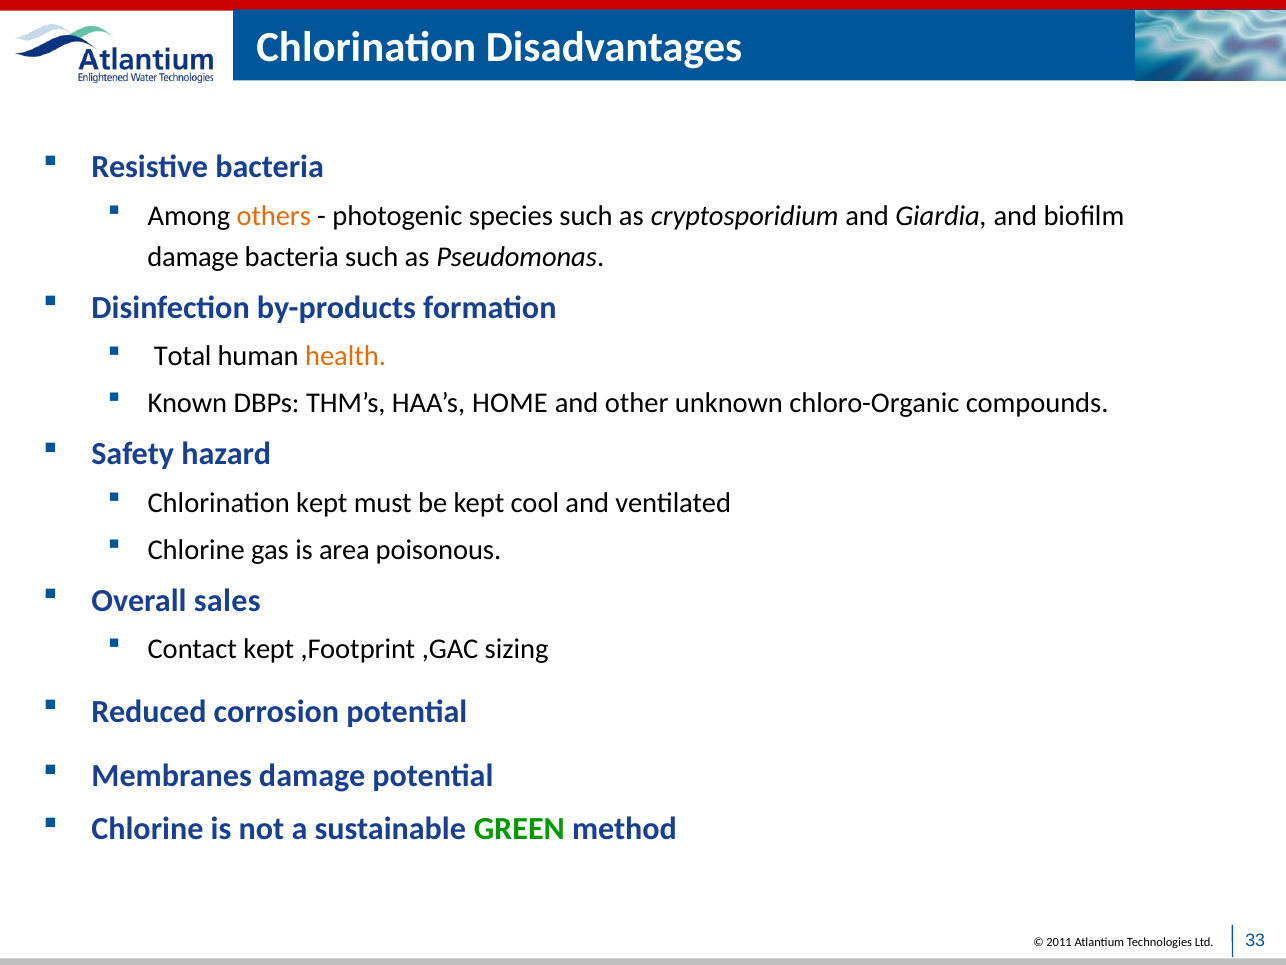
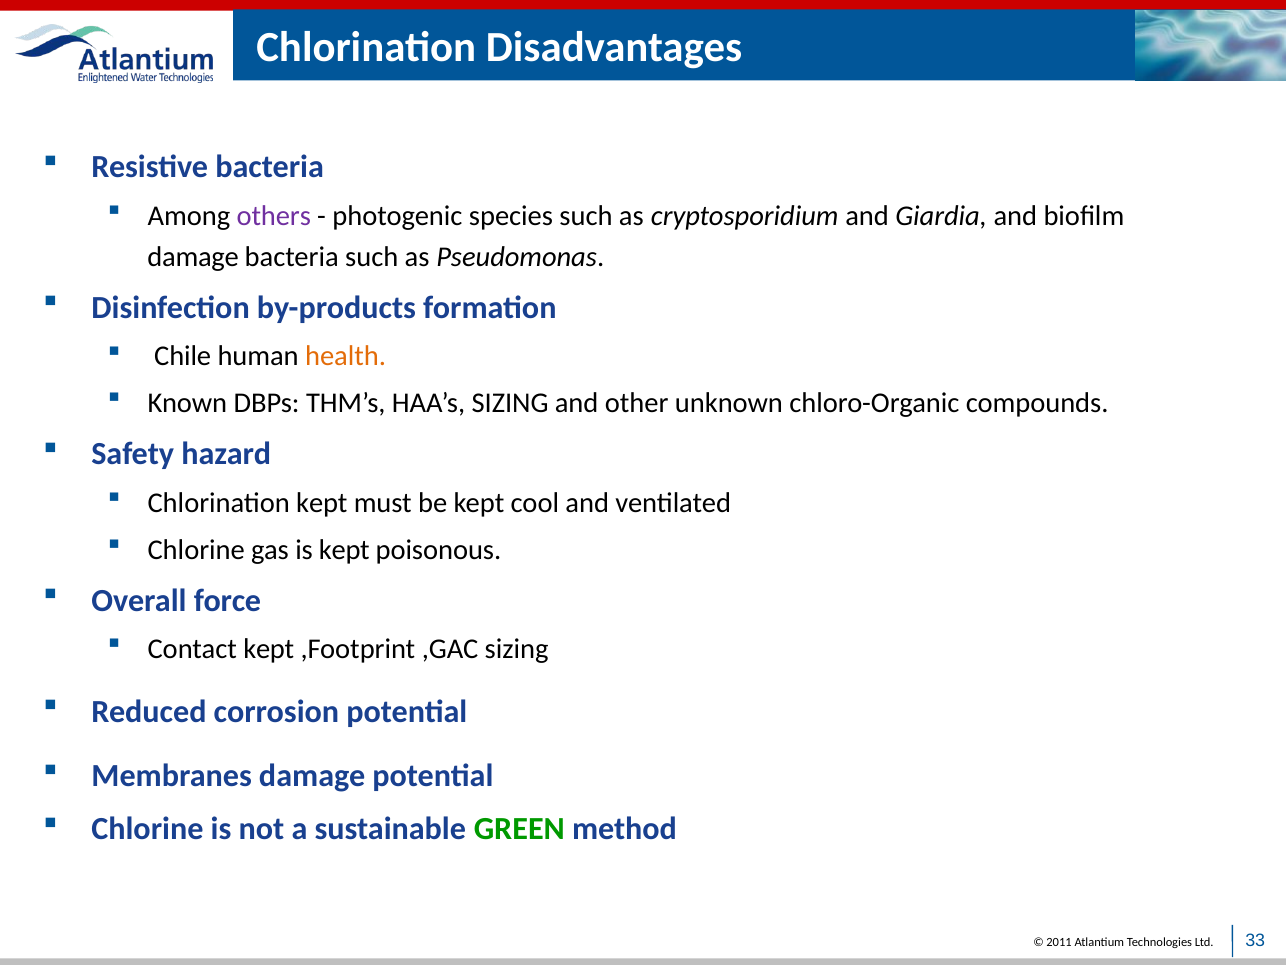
others colour: orange -> purple
Total: Total -> Chile
HAA’s HOME: HOME -> SIZING
is area: area -> kept
sales: sales -> force
